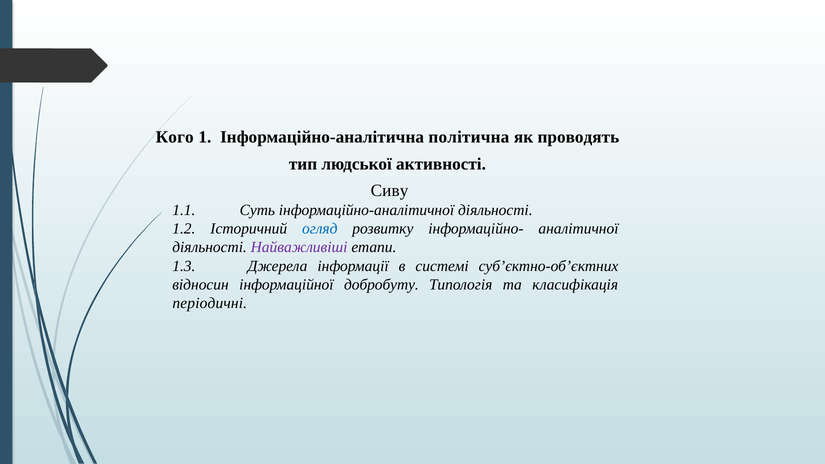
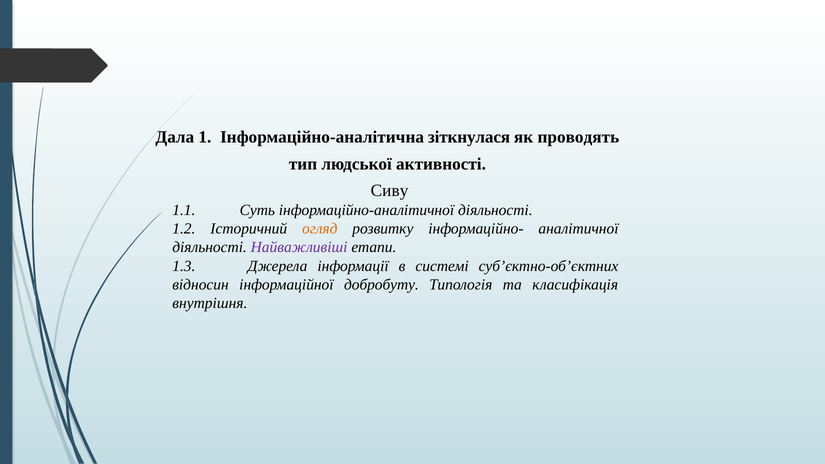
Кого: Кого -> Дала
політична: політична -> зіткнулася
огляд colour: blue -> orange
періодичні: періодичні -> внутрішня
